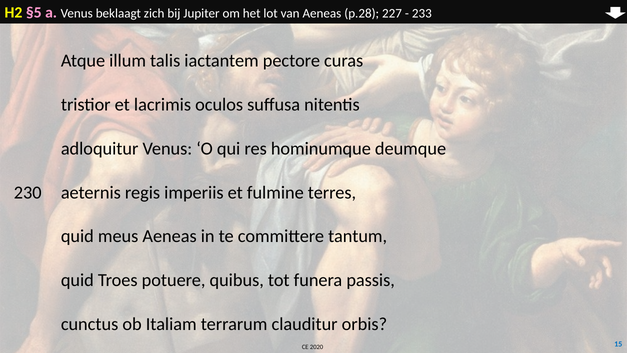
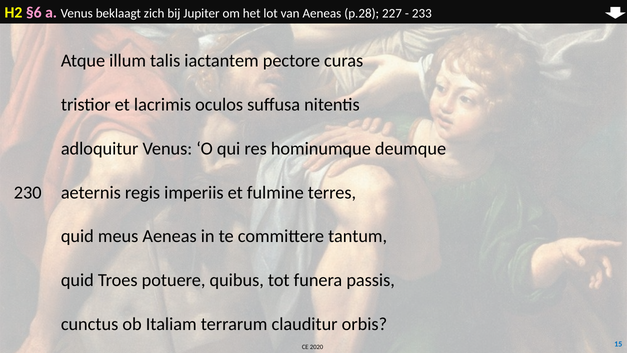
§5: §5 -> §6
